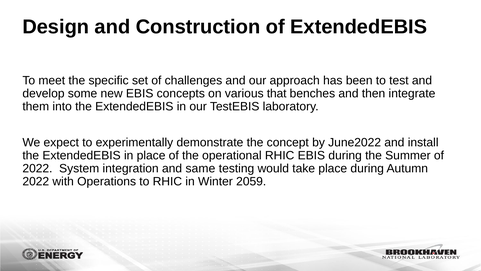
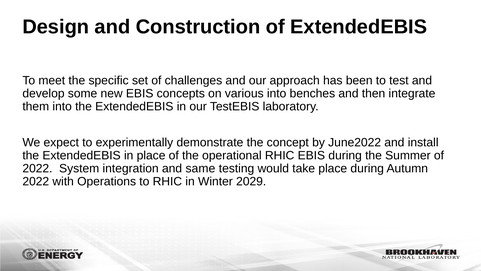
various that: that -> into
2059: 2059 -> 2029
